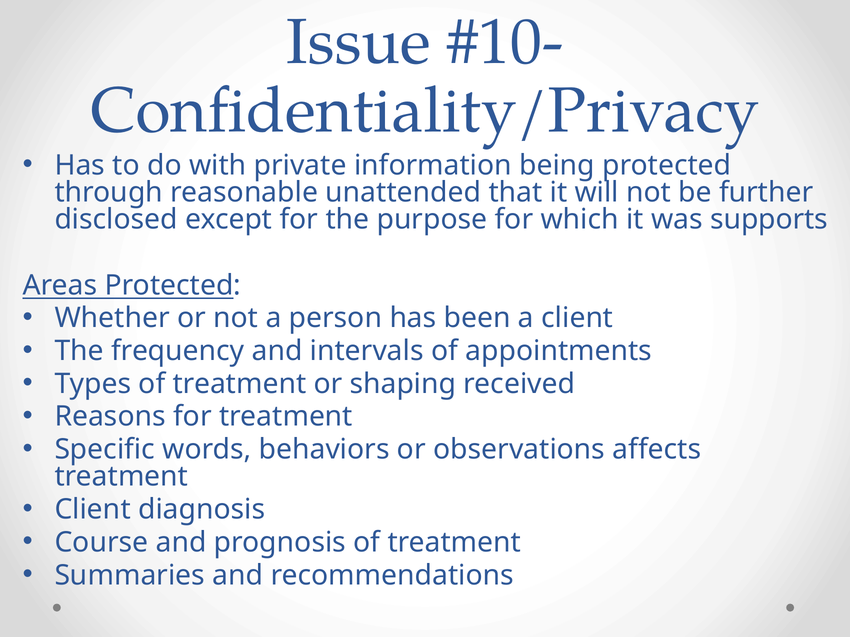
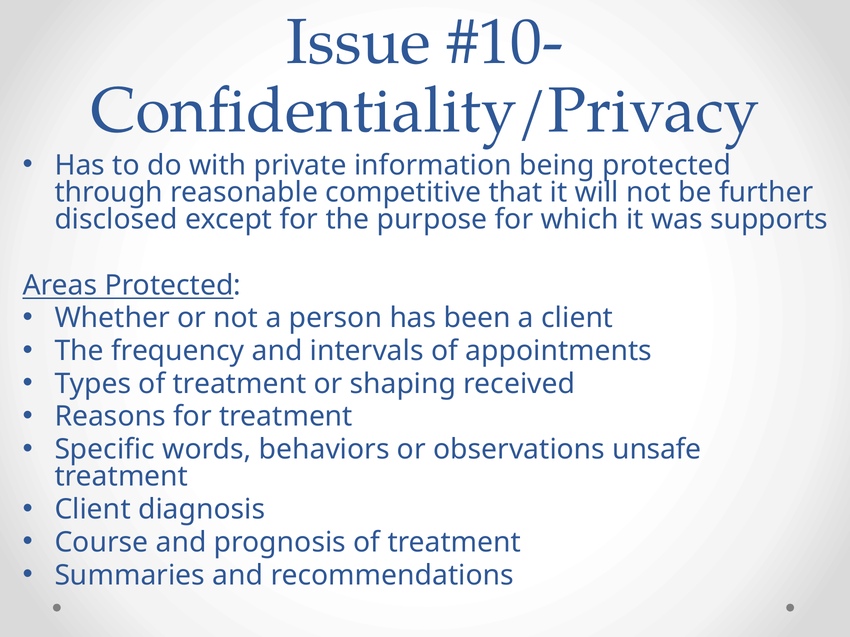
unattended: unattended -> competitive
affects: affects -> unsafe
